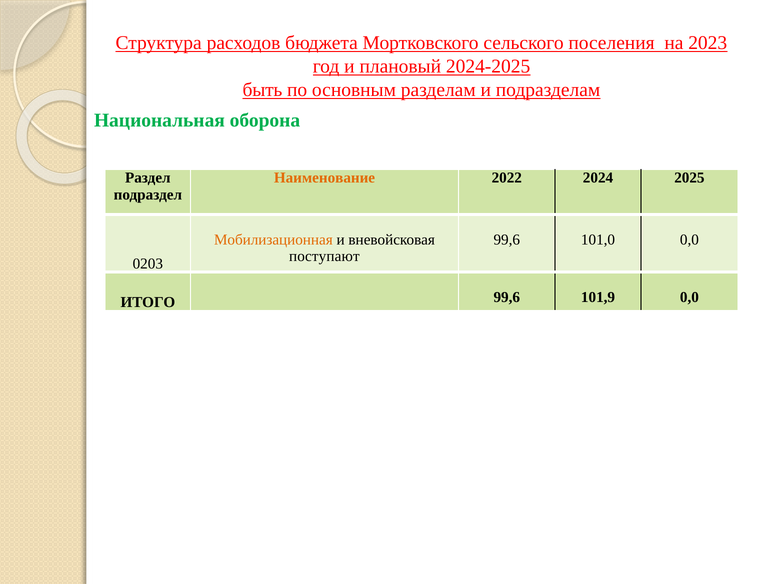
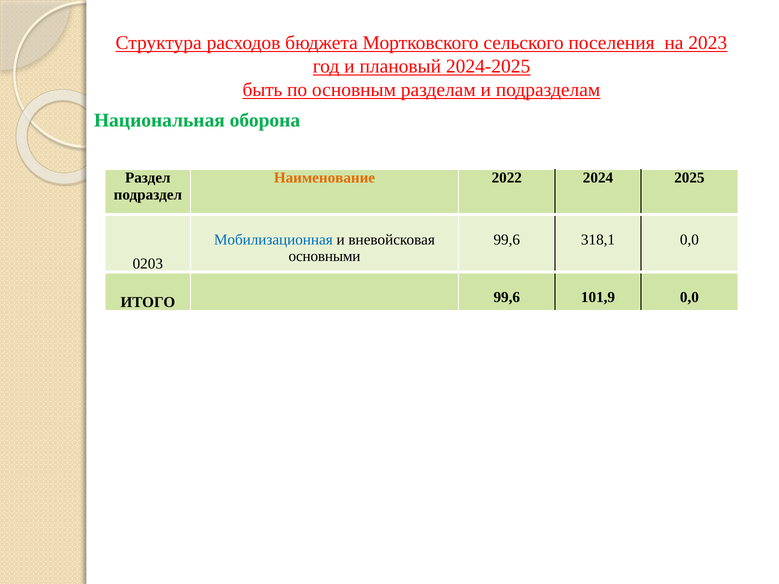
Мобилизационная colour: orange -> blue
101,0: 101,0 -> 318,1
поступают: поступают -> основными
